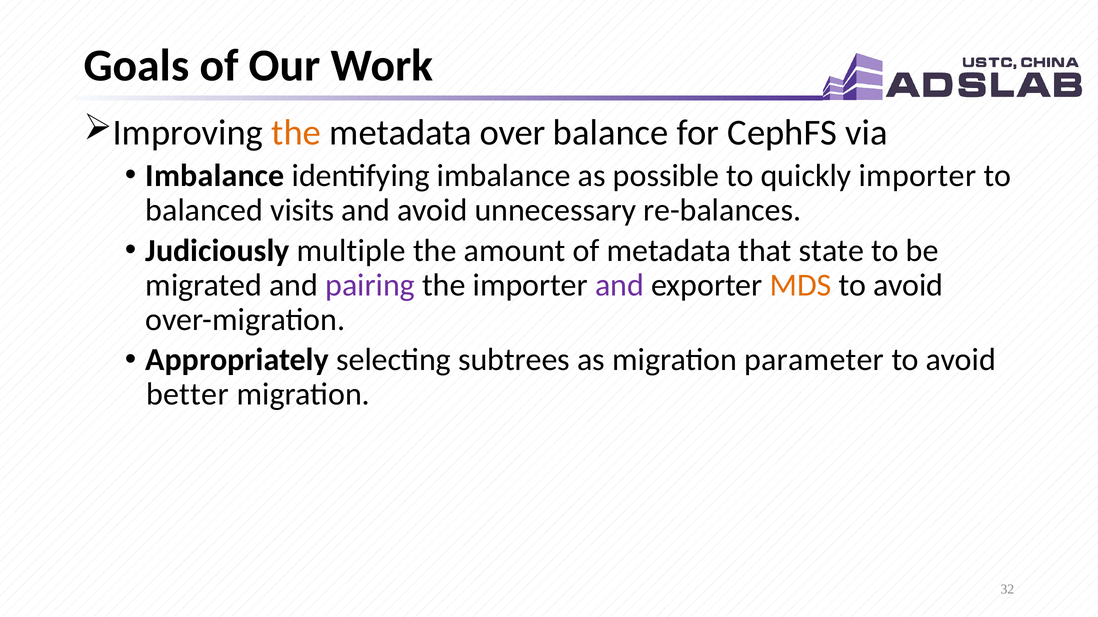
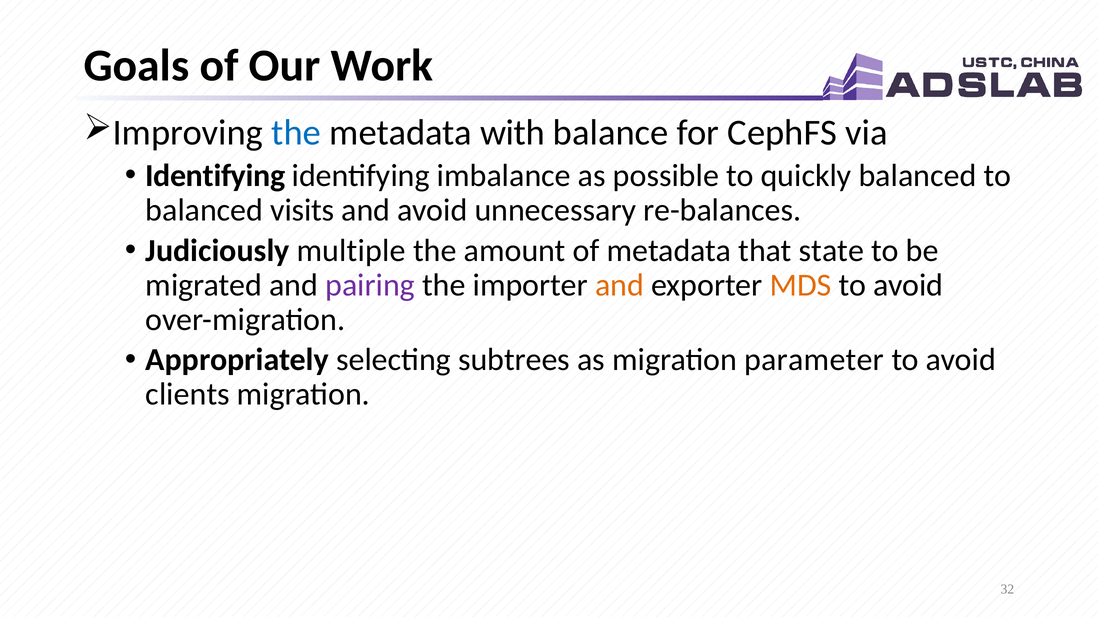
the at (296, 133) colour: orange -> blue
over: over -> with
Imbalance at (215, 176): Imbalance -> Identifying
quickly importer: importer -> balanced
and at (620, 285) colour: purple -> orange
better: better -> clients
